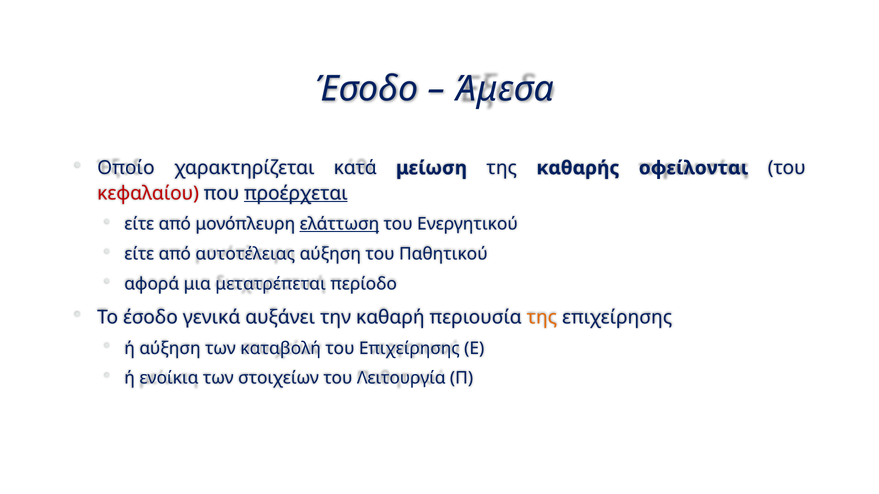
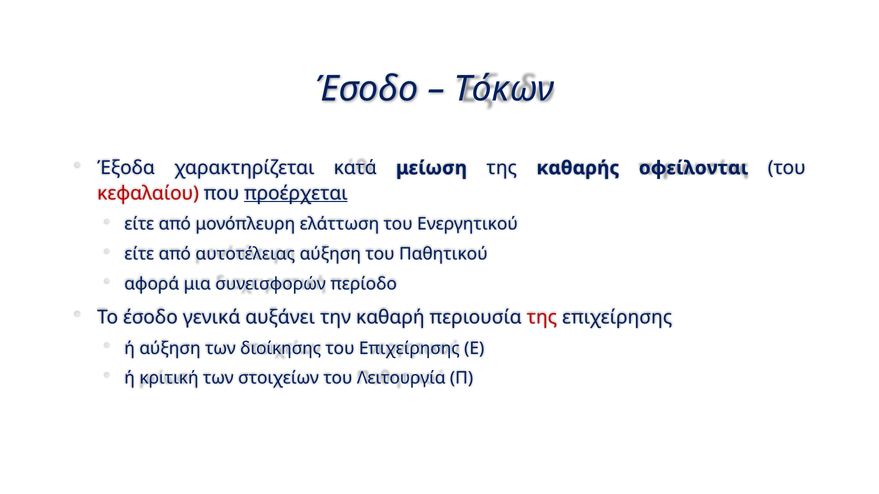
Άμεσα: Άμεσα -> Τόκων
Οποίο: Οποίο -> Έξοδα
ελάττωση underline: present -> none
μετατρέπεται: μετατρέπεται -> συνεισφορών
της at (542, 318) colour: orange -> red
καταβολή: καταβολή -> διοίκησης
ενοίκια: ενοίκια -> κριτική
